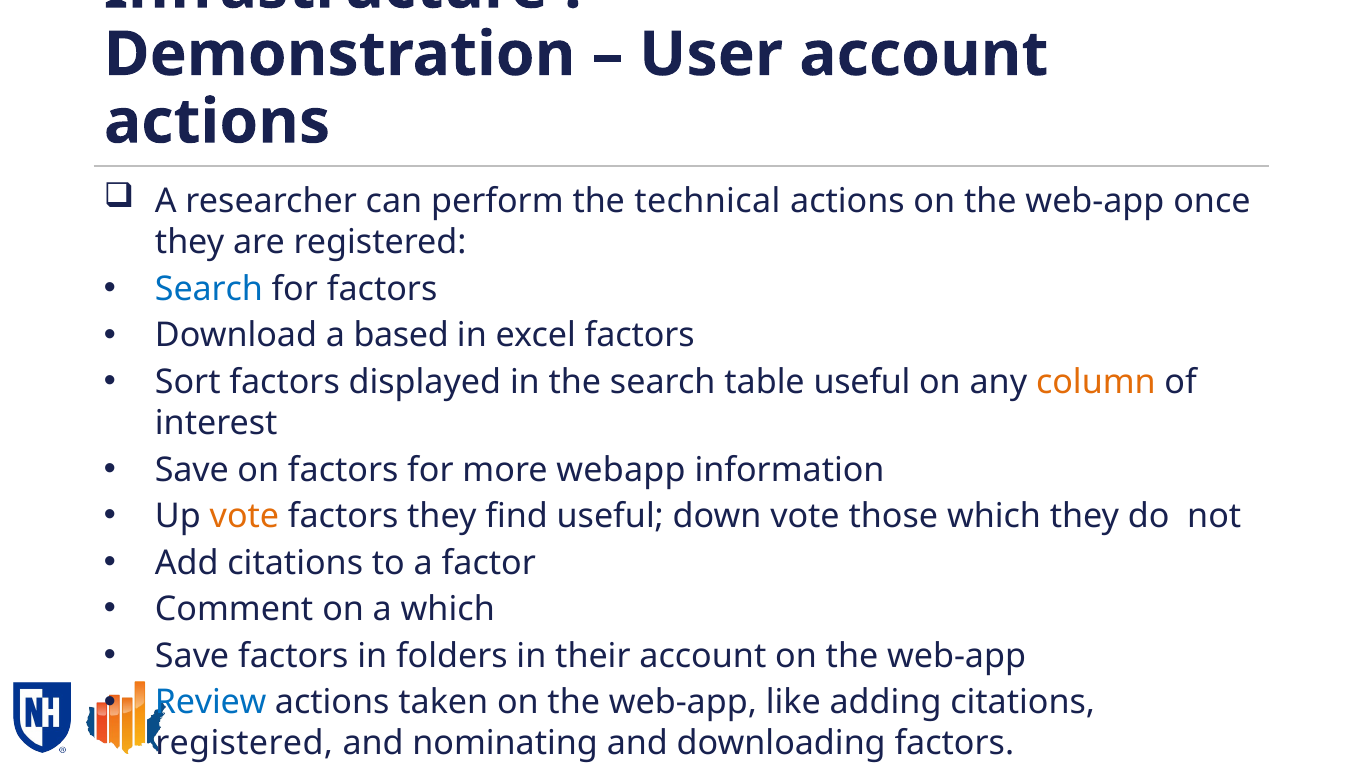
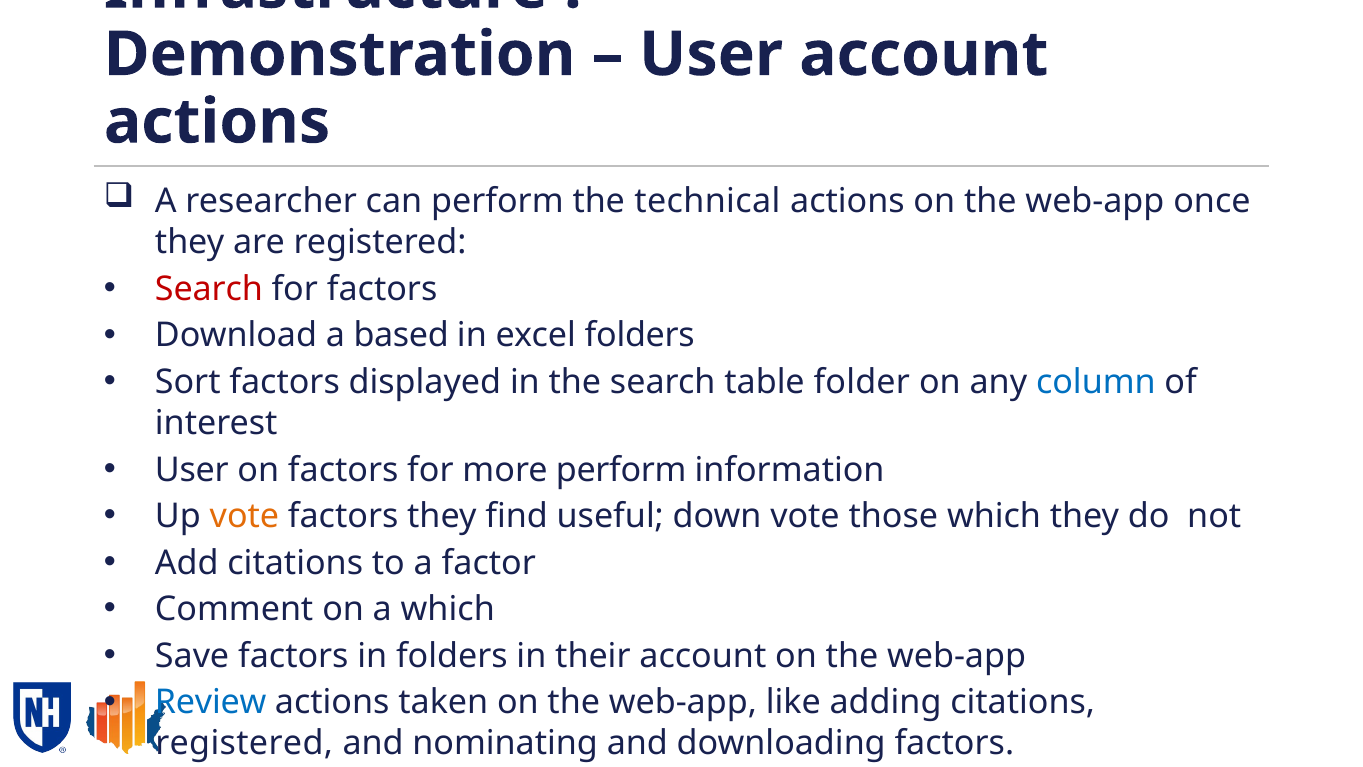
Search at (209, 289) colour: blue -> red
excel factors: factors -> folders
table useful: useful -> folder
column colour: orange -> blue
Save at (192, 470): Save -> User
more webapp: webapp -> perform
